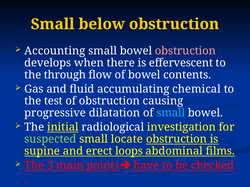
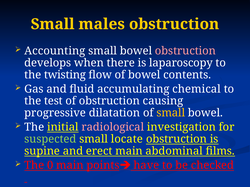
below: below -> males
effervescent: effervescent -> laparoscopy
through: through -> twisting
small at (171, 113) colour: light blue -> yellow
radiological colour: white -> pink
erect loops: loops -> main
3: 3 -> 0
